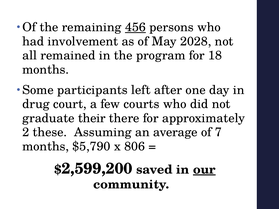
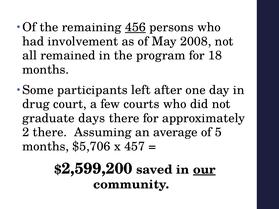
2028: 2028 -> 2008
their: their -> days
2 these: these -> there
7: 7 -> 5
$5,790: $5,790 -> $5,706
806: 806 -> 457
